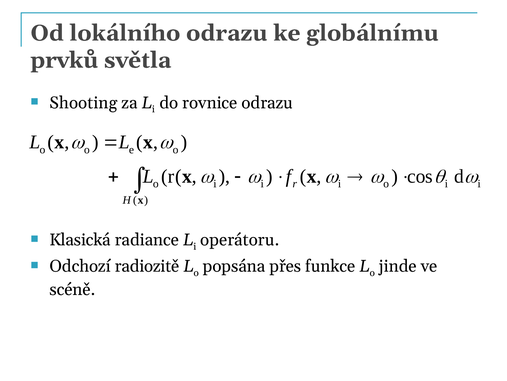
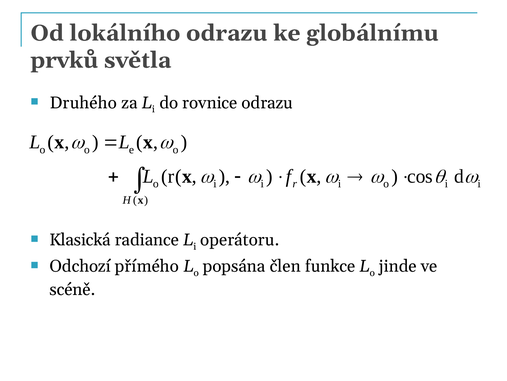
Shooting: Shooting -> Druhého
radiozitě: radiozitě -> přímého
přes: přes -> člen
